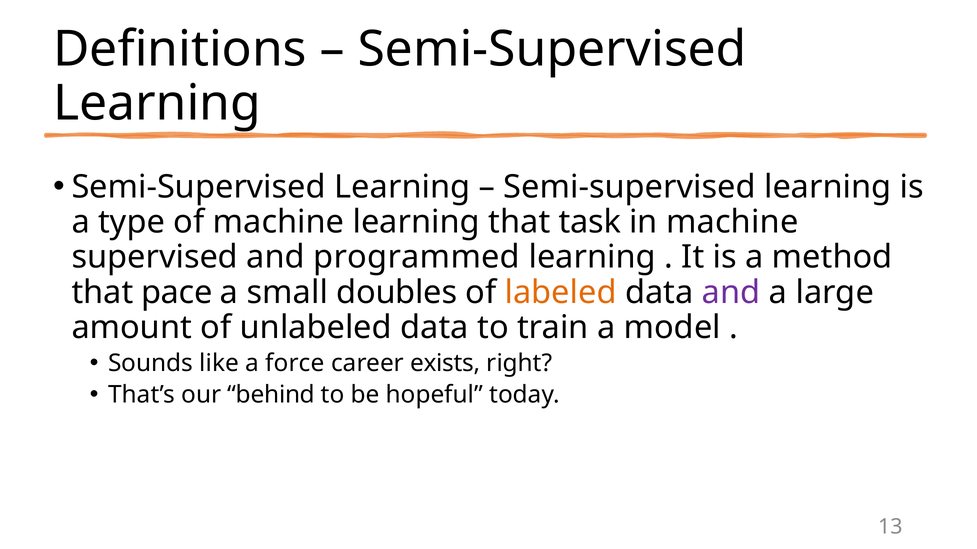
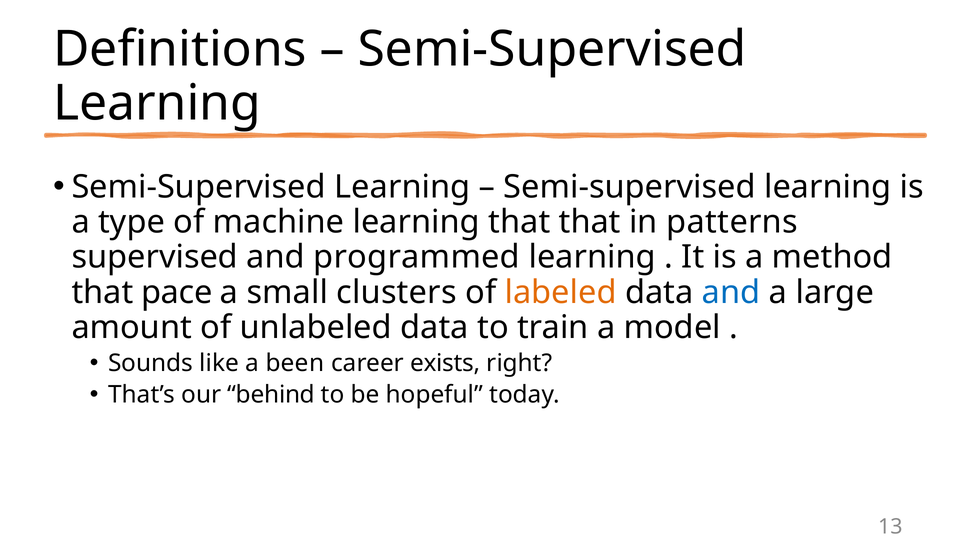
that task: task -> that
in machine: machine -> patterns
doubles: doubles -> clusters
and at (731, 293) colour: purple -> blue
force: force -> been
